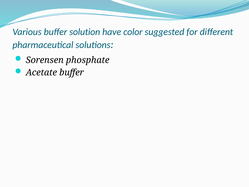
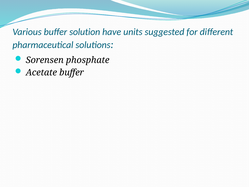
color: color -> units
